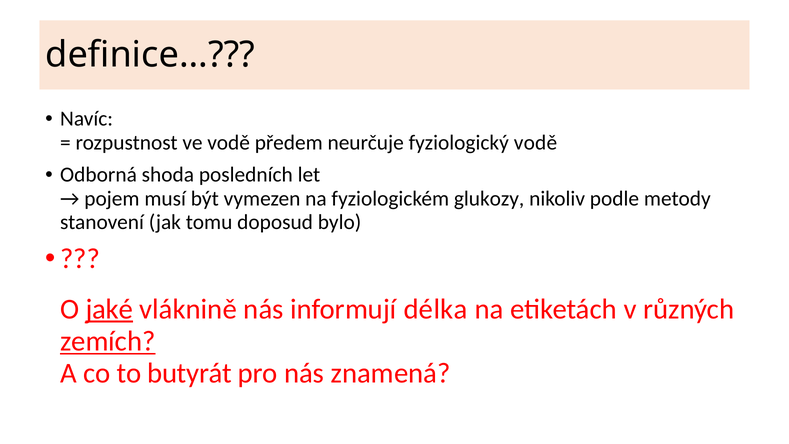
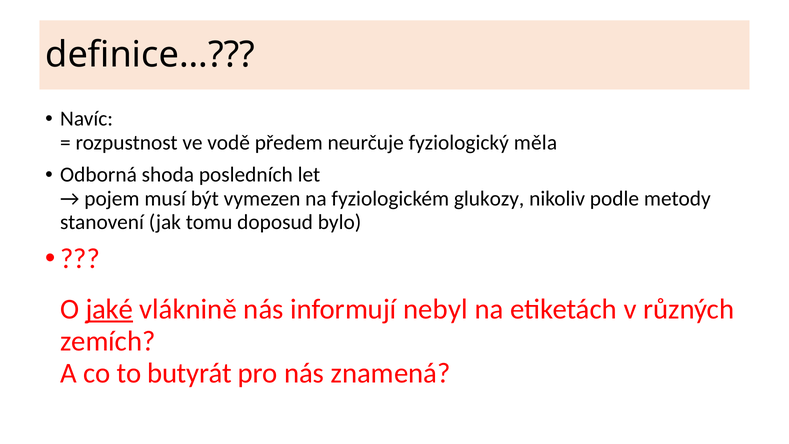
fyziologický vodě: vodě -> měla
délka: délka -> nebyl
zemích underline: present -> none
